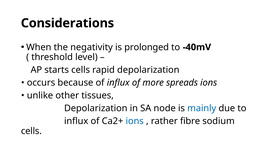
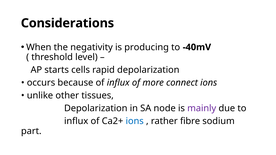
prolonged: prolonged -> producing
spreads: spreads -> connect
mainly colour: blue -> purple
cells at (31, 131): cells -> part
